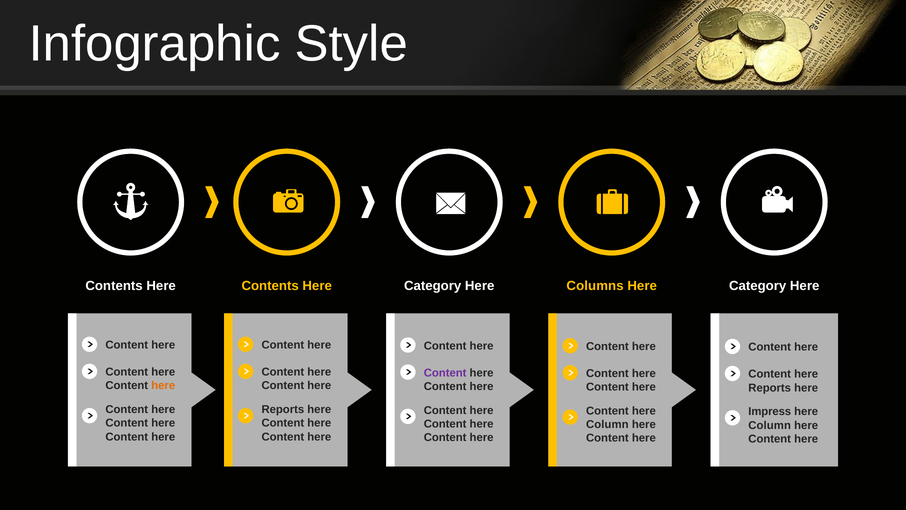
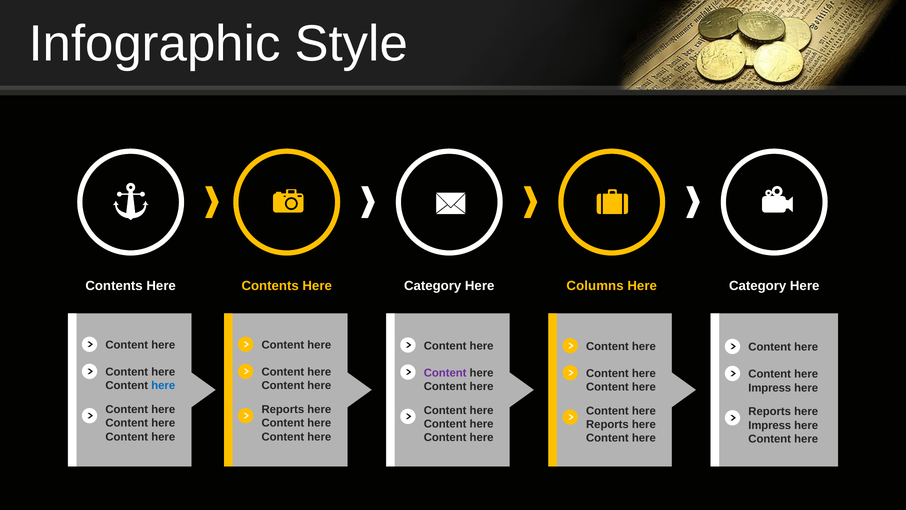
here at (163, 385) colour: orange -> blue
Reports at (770, 388): Reports -> Impress
Impress at (770, 411): Impress -> Reports
Column at (607, 424): Column -> Reports
Column at (770, 425): Column -> Impress
